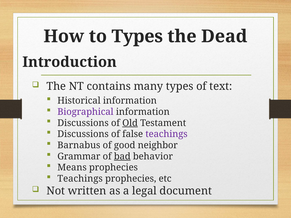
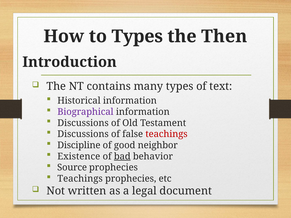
Dead: Dead -> Then
Old underline: present -> none
teachings at (166, 134) colour: purple -> red
Barnabus: Barnabus -> Discipline
Grammar: Grammar -> Existence
Means: Means -> Source
